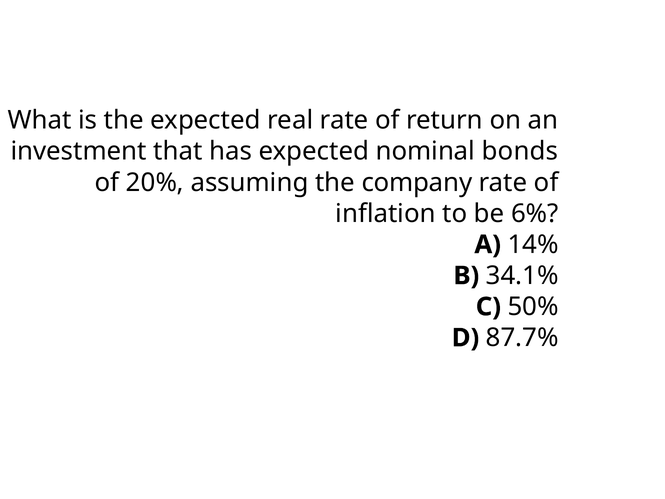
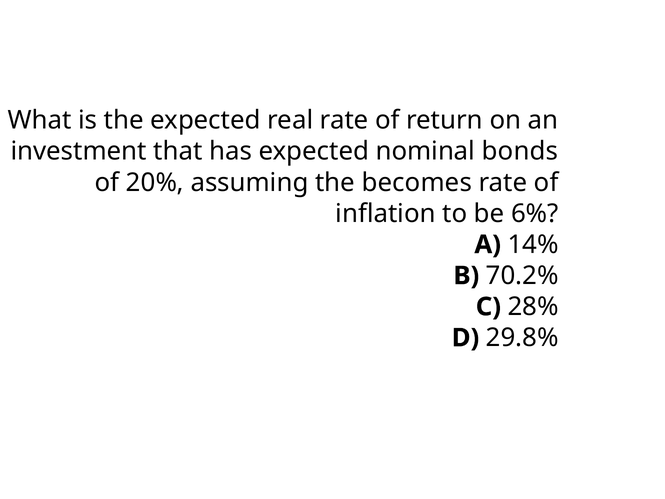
company: company -> becomes
34.1%: 34.1% -> 70.2%
50%: 50% -> 28%
87.7%: 87.7% -> 29.8%
